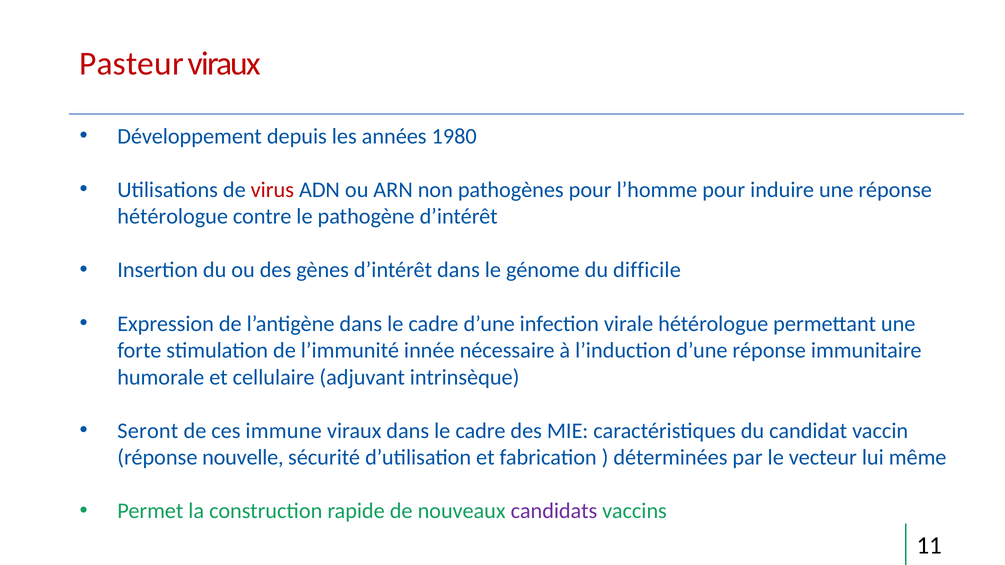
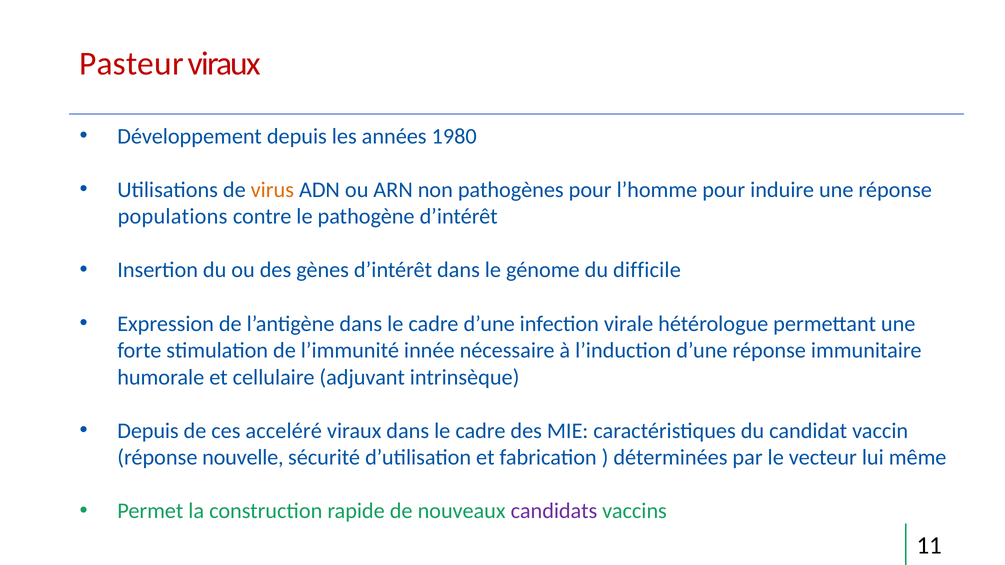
virus colour: red -> orange
hétérologue at (173, 217): hétérologue -> populations
Seront at (148, 431): Seront -> Depuis
immune: immune -> acceléré
